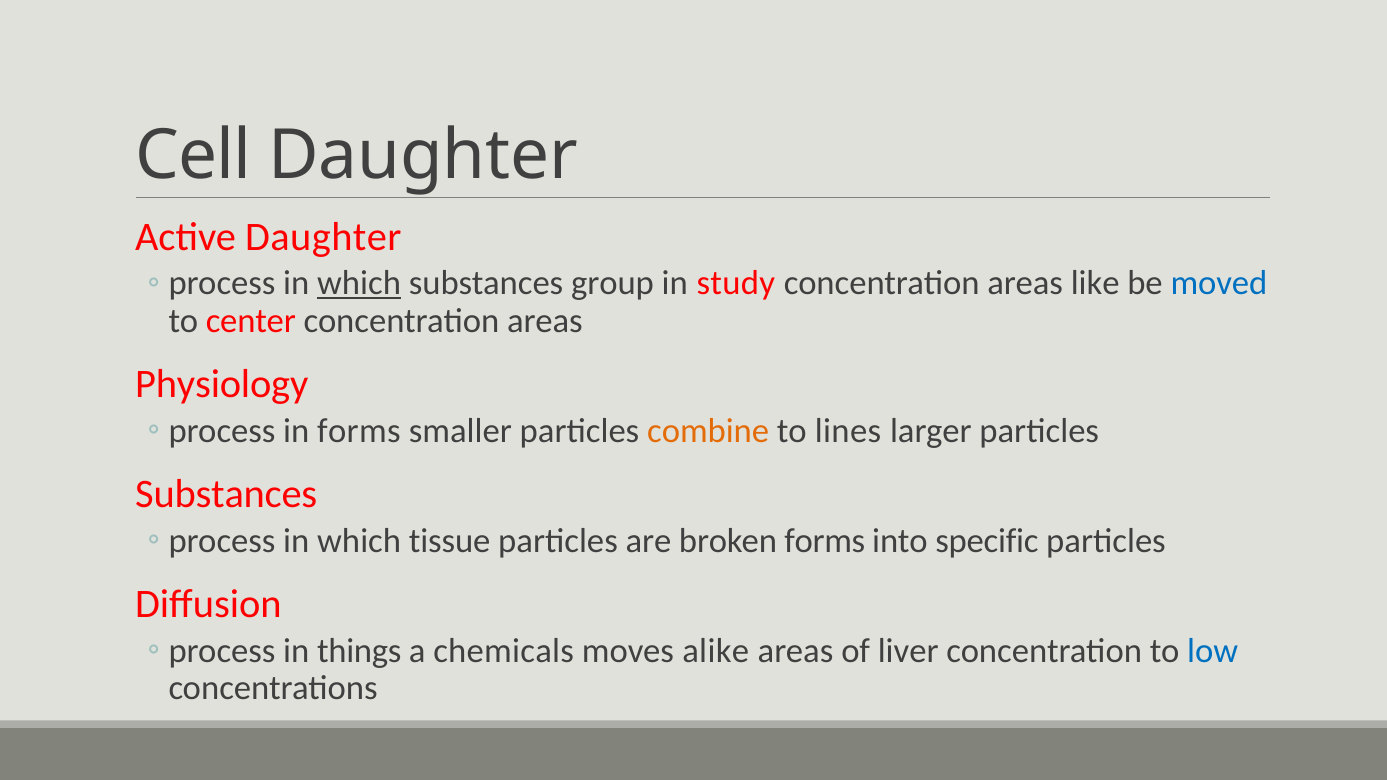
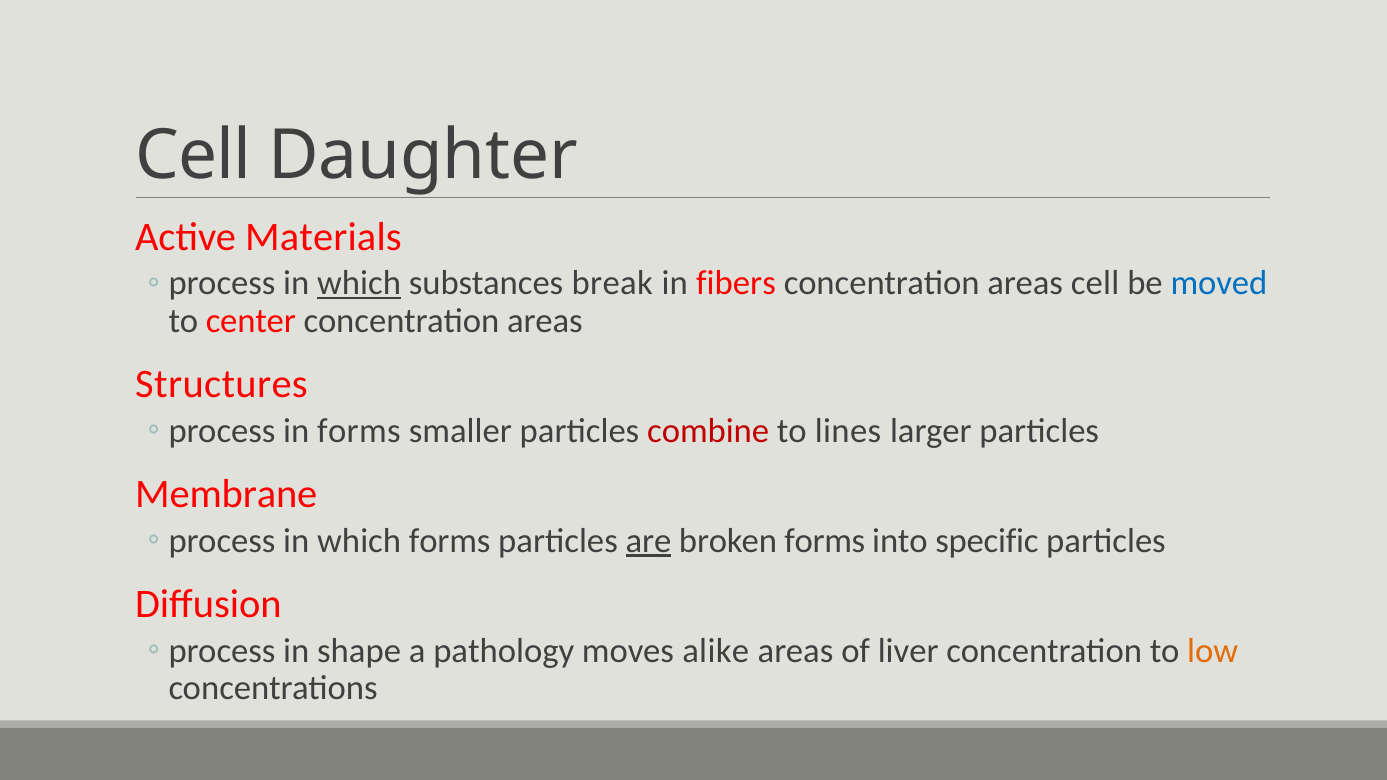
Active Daughter: Daughter -> Materials
group: group -> break
study: study -> fibers
areas like: like -> cell
Physiology: Physiology -> Structures
combine colour: orange -> red
Substances at (226, 494): Substances -> Membrane
which tissue: tissue -> forms
are underline: none -> present
things: things -> shape
chemicals: chemicals -> pathology
low colour: blue -> orange
